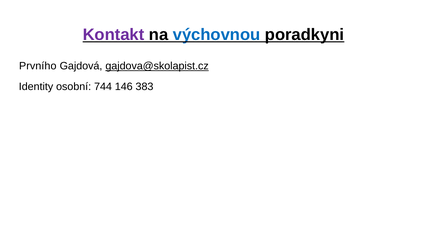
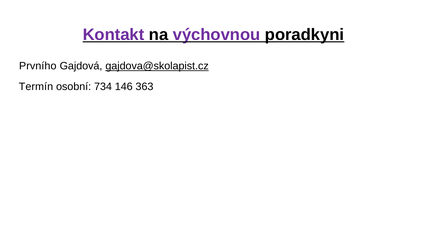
výchovnou colour: blue -> purple
Identity: Identity -> Termín
744: 744 -> 734
383: 383 -> 363
